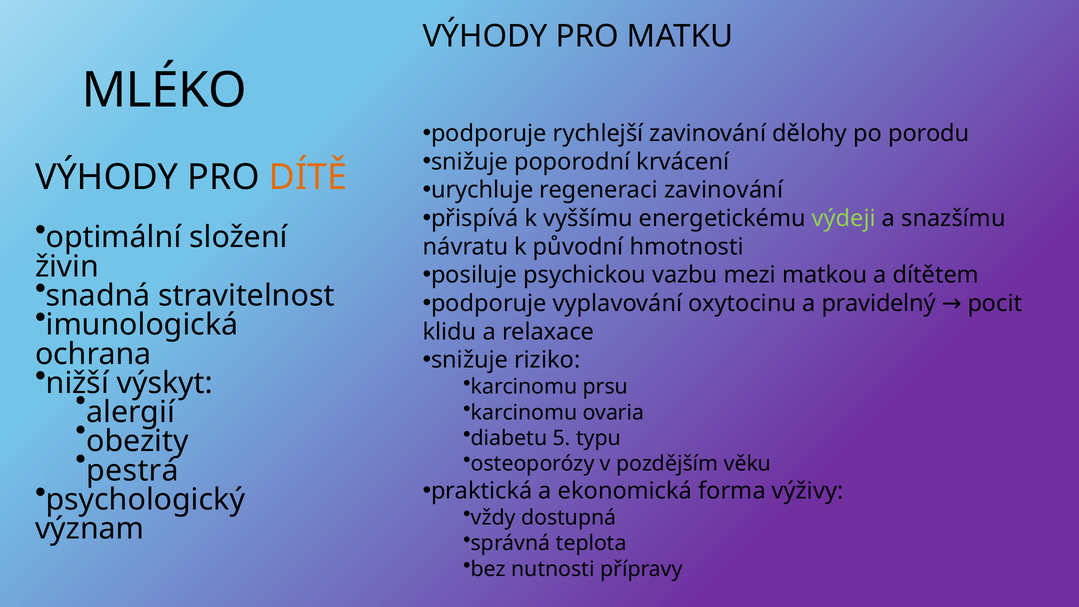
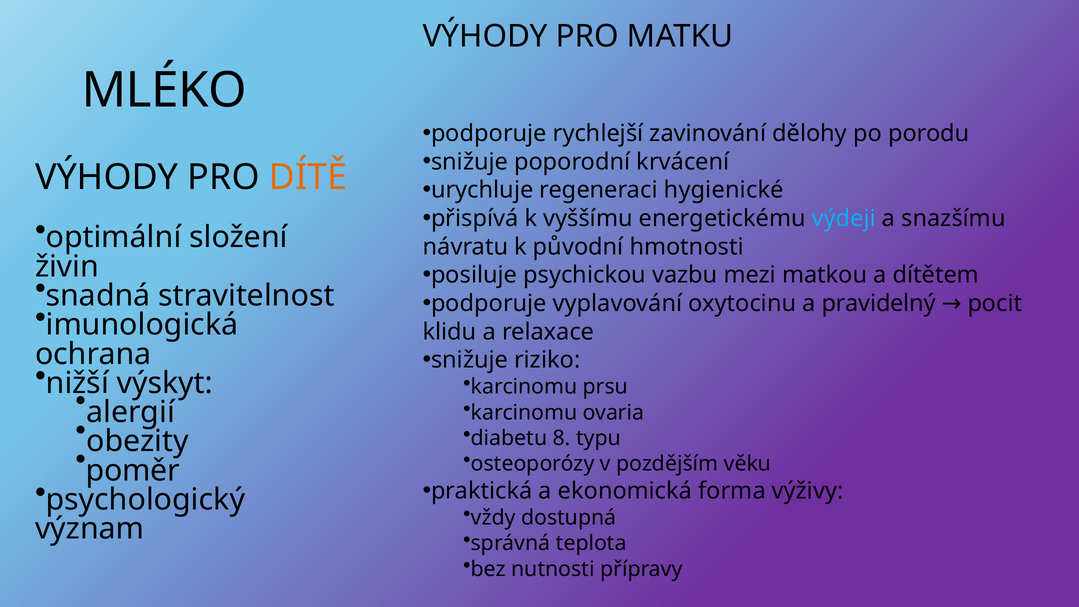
regeneraci zavinování: zavinování -> hygienické
výdeji colour: light green -> light blue
5: 5 -> 8
pestrá: pestrá -> poměr
